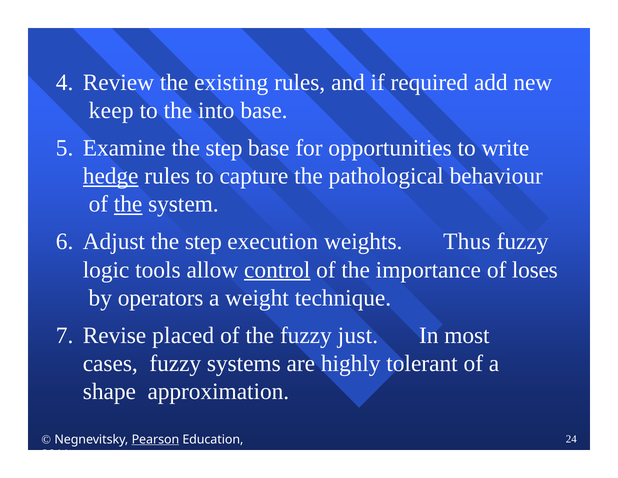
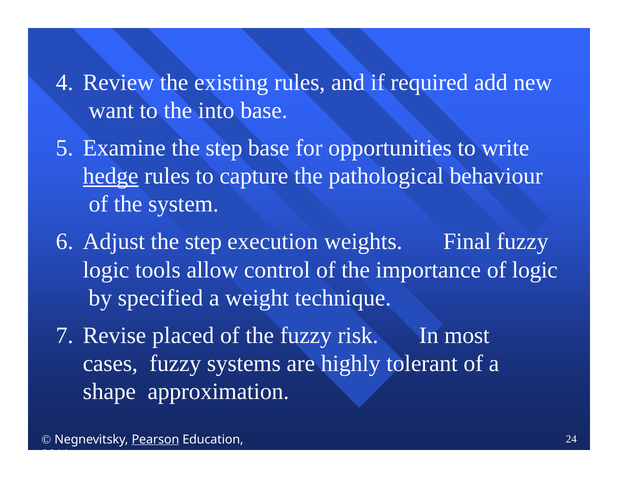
keep: keep -> want
the at (128, 204) underline: present -> none
Thus: Thus -> Final
control underline: present -> none
of loses: loses -> logic
operators: operators -> specified
just: just -> risk
